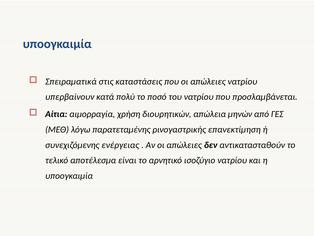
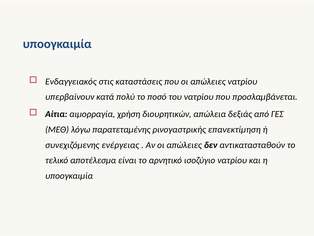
Σπειραματικά: Σπειραματικά -> Ενδαγγειακός
μηνών: μηνών -> δεξιάς
